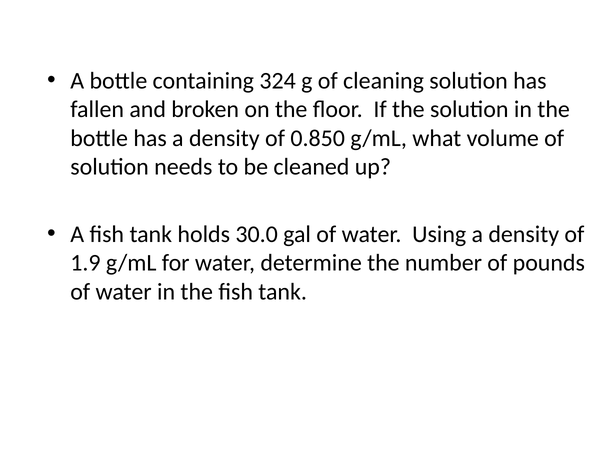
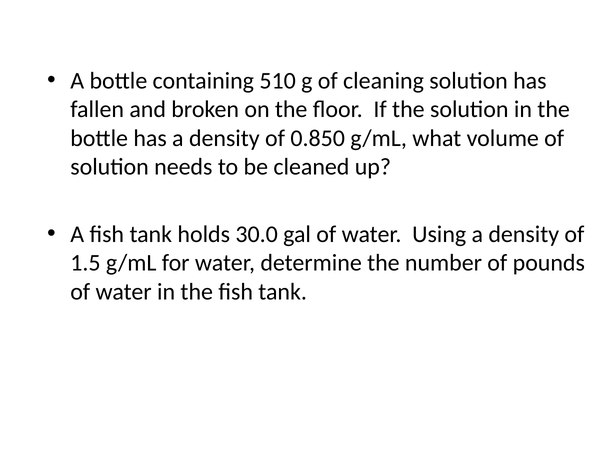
324: 324 -> 510
1.9: 1.9 -> 1.5
